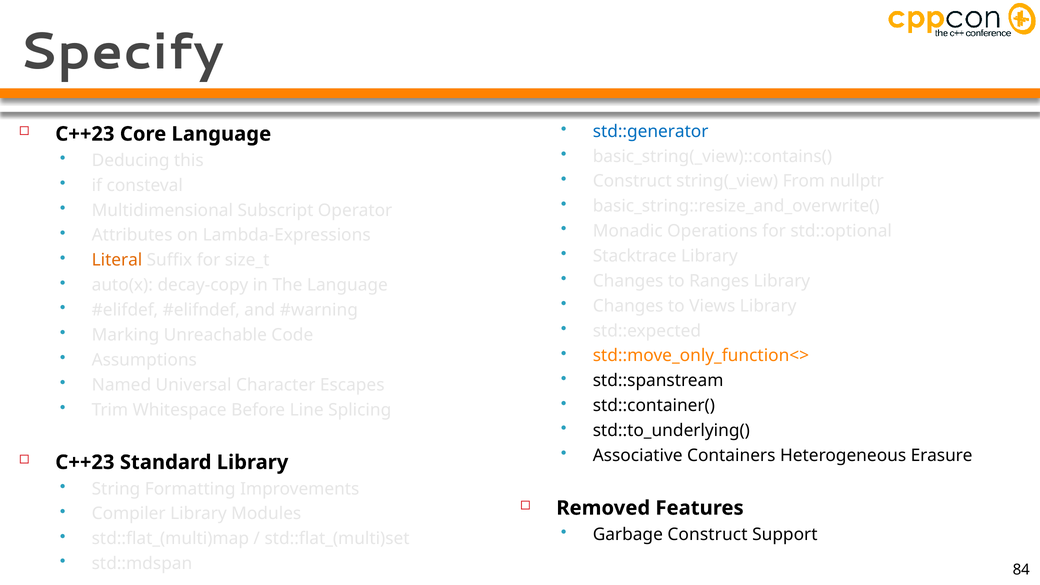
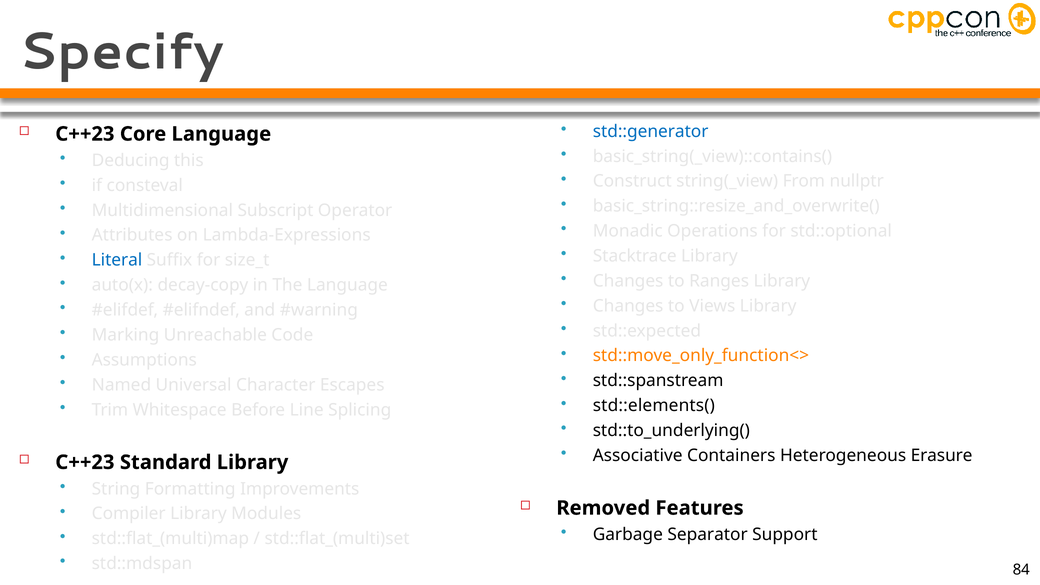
Literal colour: orange -> blue
std::container(: std::container( -> std::elements(
Garbage Construct: Construct -> Separator
